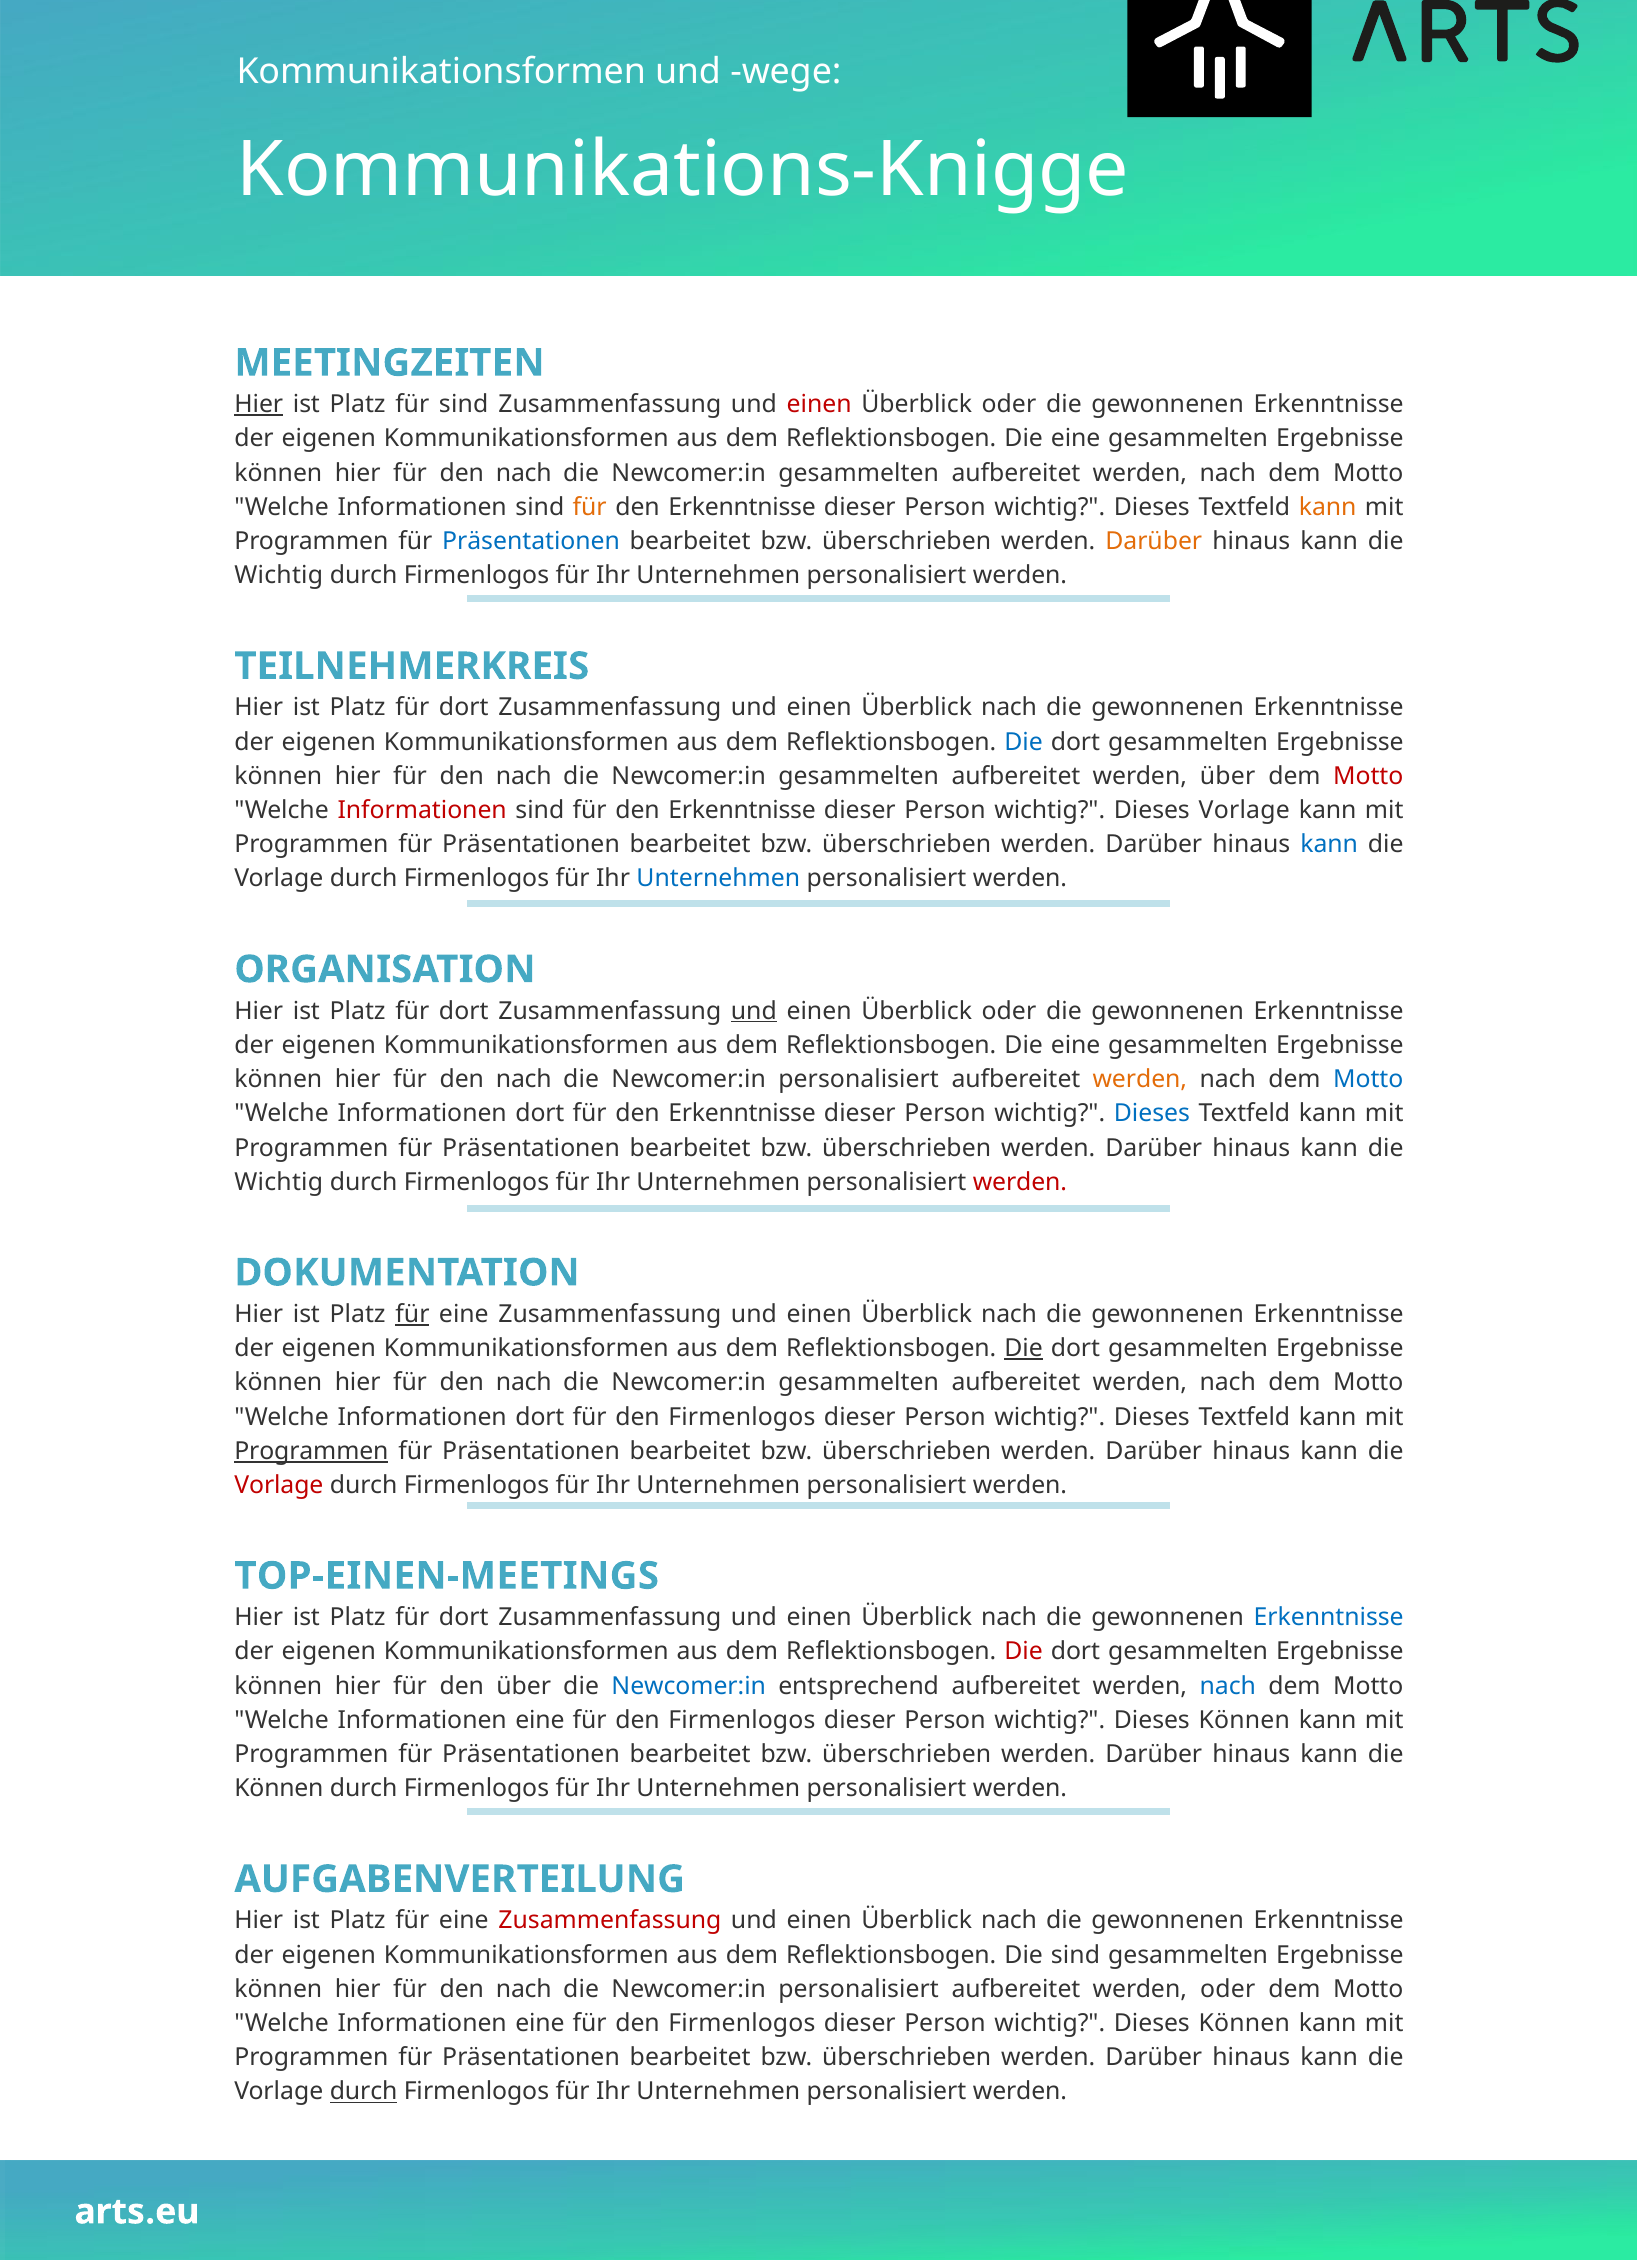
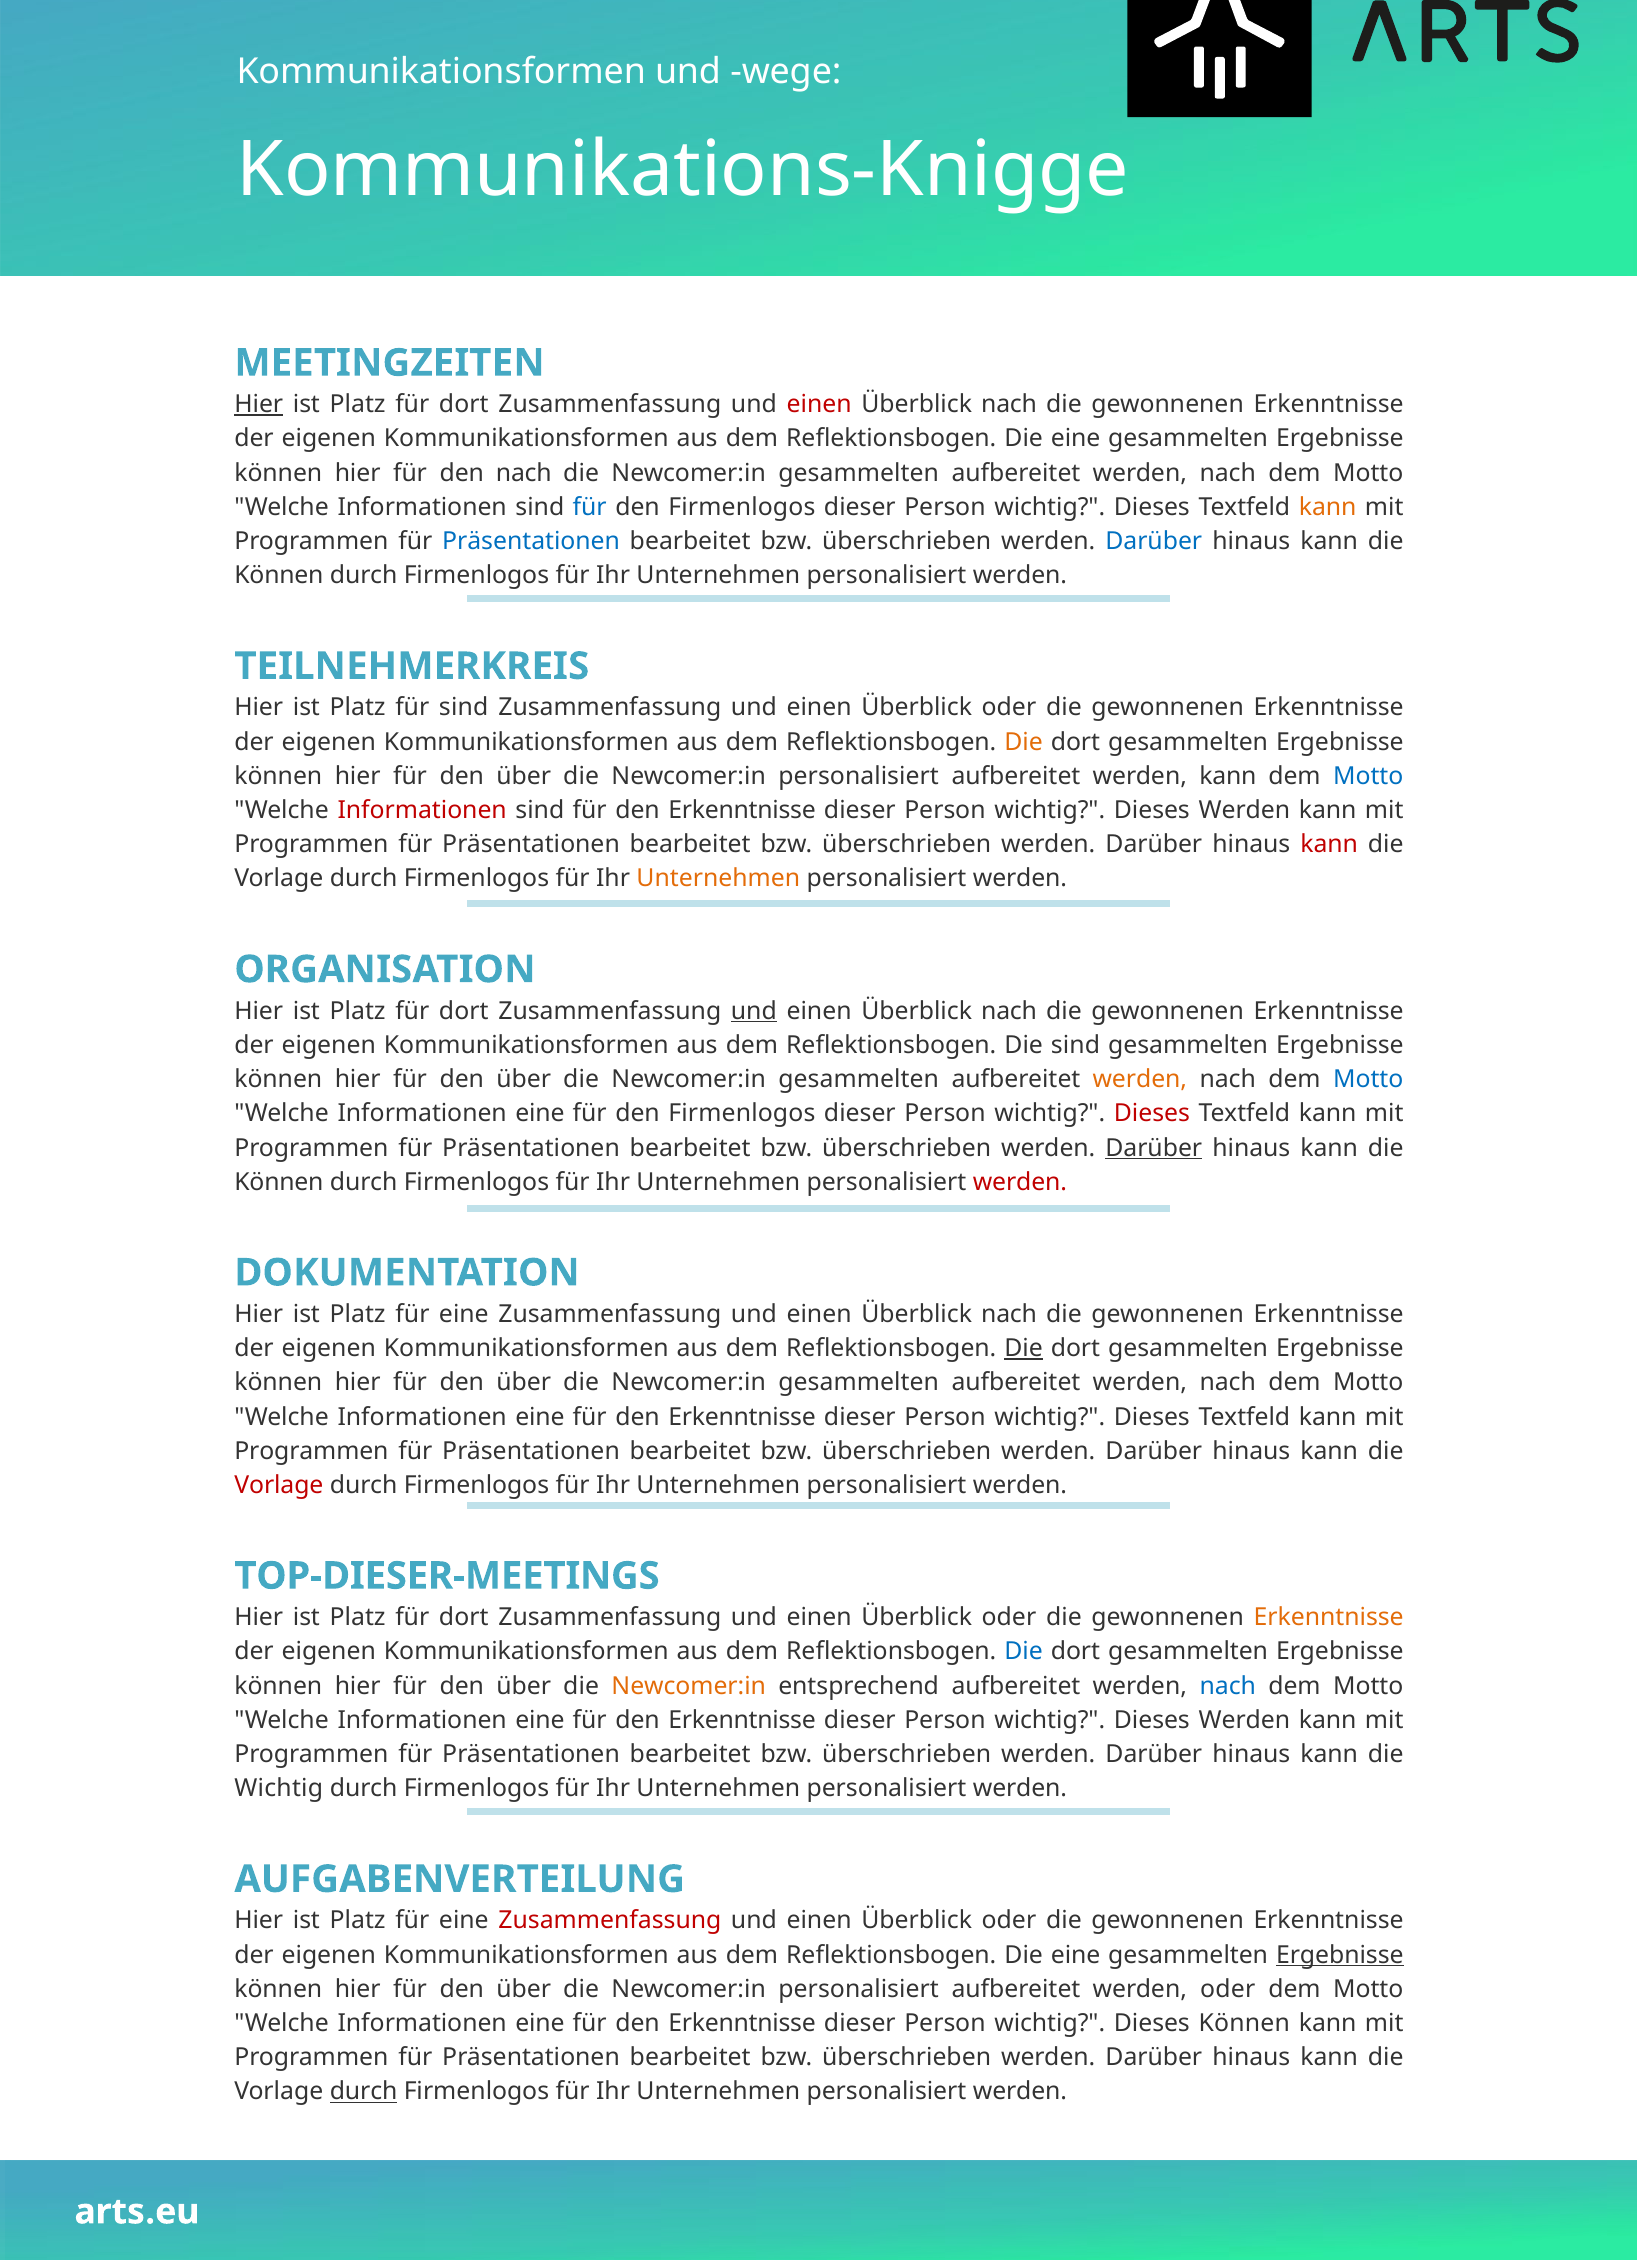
sind at (464, 405): sind -> dort
oder at (1009, 405): oder -> nach
für at (590, 507) colour: orange -> blue
Erkenntnisse at (742, 507): Erkenntnisse -> Firmenlogos
Darüber at (1154, 541) colour: orange -> blue
Wichtig at (279, 576): Wichtig -> Können
dort at (464, 708): dort -> sind
nach at (1009, 708): nach -> oder
Die at (1024, 742) colour: blue -> orange
nach at (524, 776): nach -> über
gesammelten at (859, 776): gesammelten -> personalisiert
aufbereitet werden über: über -> kann
Motto at (1368, 776) colour: red -> blue
Vorlage at (1244, 811): Vorlage -> Werden
kann at (1329, 845) colour: blue -> red
Unternehmen at (718, 879) colour: blue -> orange
oder at (1009, 1011): oder -> nach
eine at (1076, 1045): eine -> sind
nach at (524, 1080): nach -> über
personalisiert at (859, 1080): personalisiert -> gesammelten
dort at (540, 1114): dort -> eine
Erkenntnisse at (742, 1114): Erkenntnisse -> Firmenlogos
Dieses at (1152, 1114) colour: blue -> red
Darüber at (1154, 1148) underline: none -> present
Wichtig at (279, 1182): Wichtig -> Können
für at (412, 1315) underline: present -> none
nach at (524, 1383): nach -> über
dort at (540, 1417): dort -> eine
Firmenlogos at (742, 1417): Firmenlogos -> Erkenntnisse
Programmen at (311, 1451) underline: present -> none
TOP-EINEN-MEETINGS: TOP-EINEN-MEETINGS -> TOP-DIESER-MEETINGS
nach at (1009, 1618): nach -> oder
Erkenntnisse at (1329, 1618) colour: blue -> orange
Die at (1024, 1652) colour: red -> blue
Newcomer:in at (689, 1686) colour: blue -> orange
Firmenlogos at (742, 1721): Firmenlogos -> Erkenntnisse
Können at (1244, 1721): Können -> Werden
Können at (279, 1789): Können -> Wichtig
nach at (1009, 1921): nach -> oder
sind at (1075, 1955): sind -> eine
Ergebnisse at (1340, 1955) underline: none -> present
nach at (524, 1990): nach -> über
Firmenlogos at (742, 2024): Firmenlogos -> Erkenntnisse
